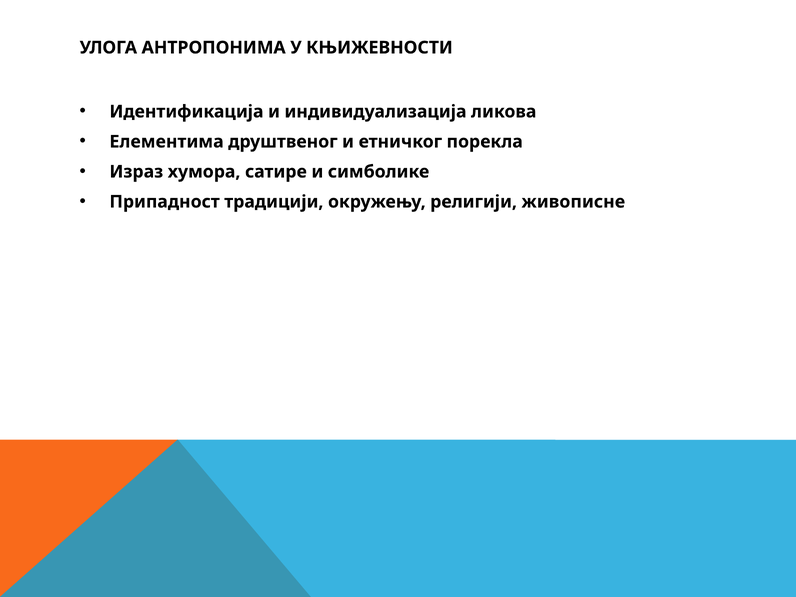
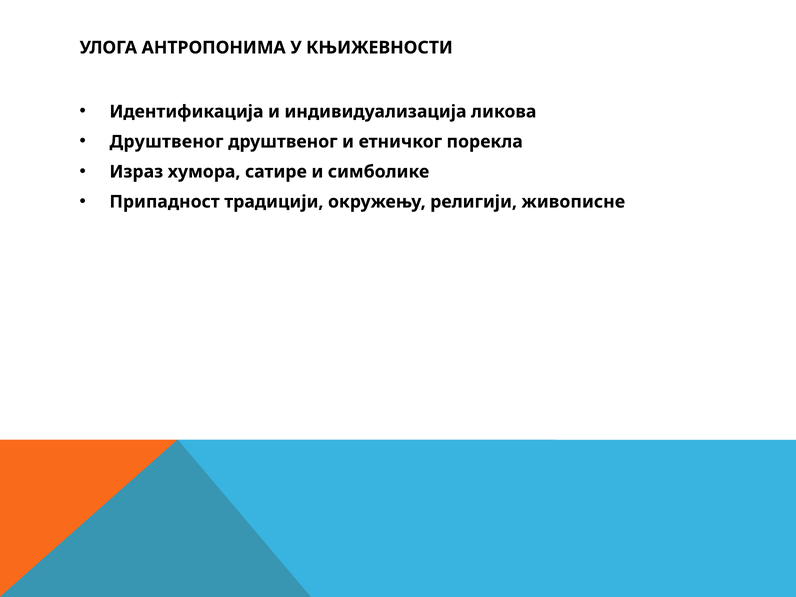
Елементима at (167, 142): Елементима -> Друштвеног
